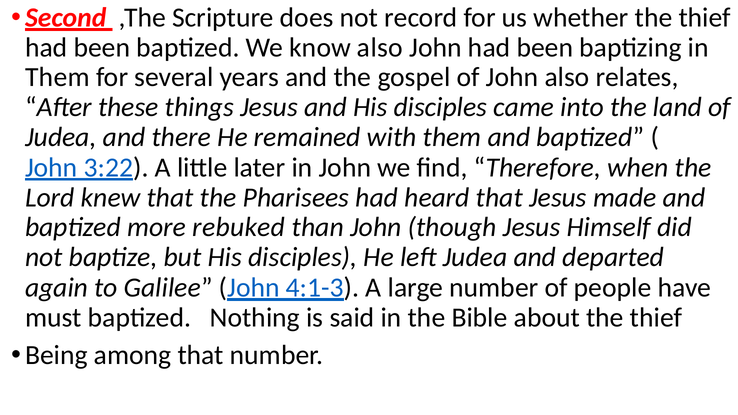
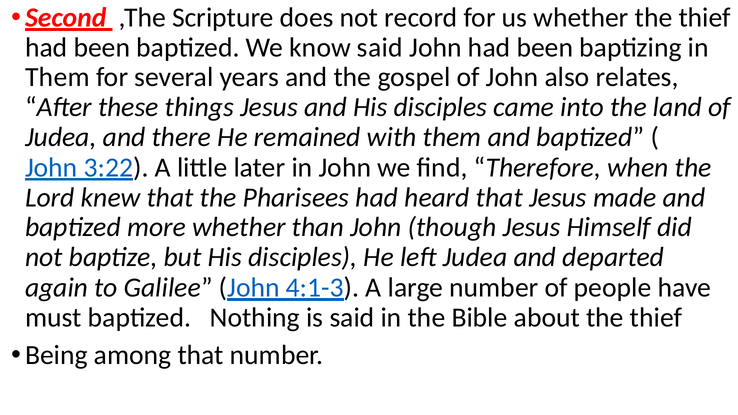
know also: also -> said
more rebuked: rebuked -> whether
